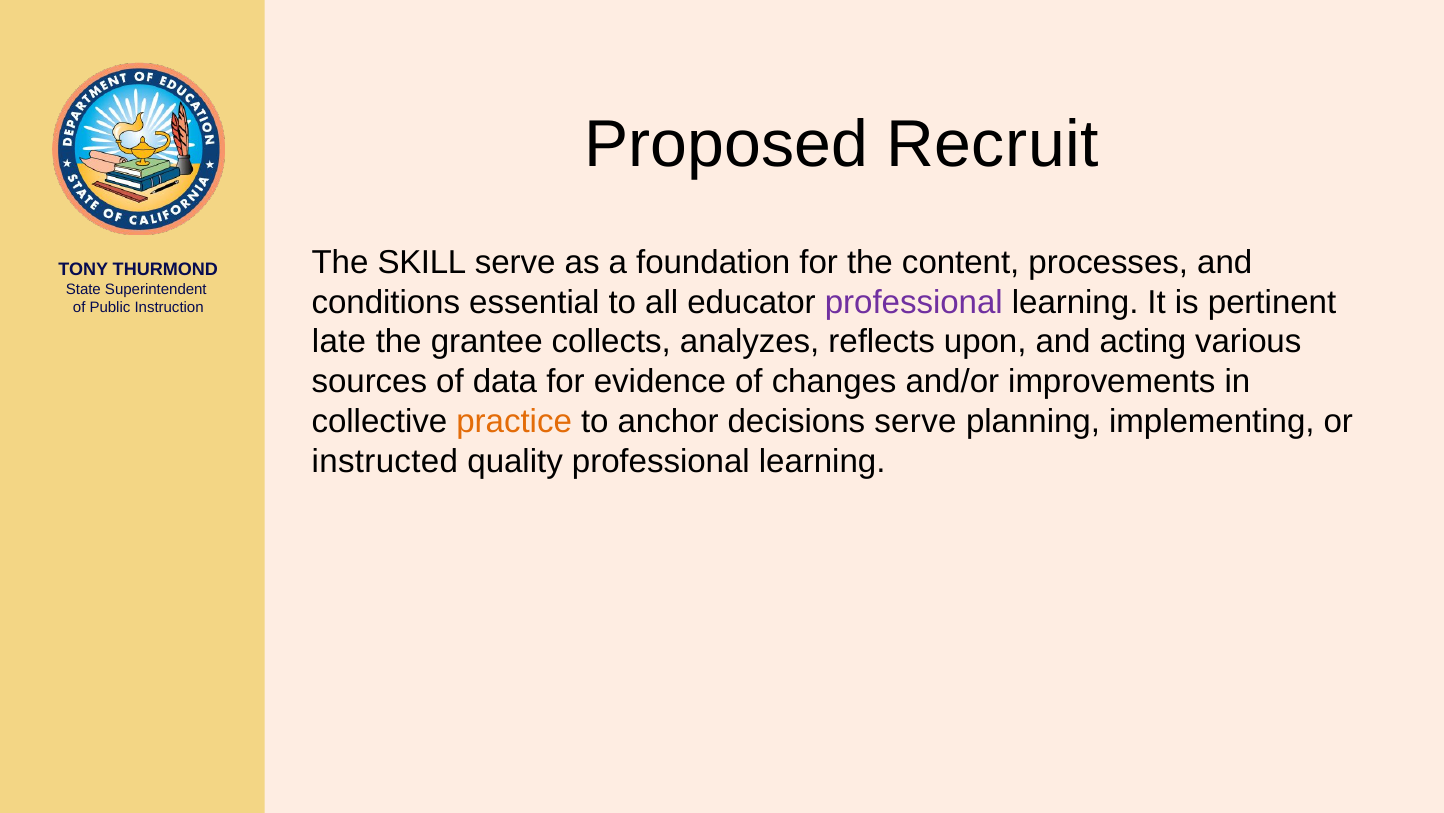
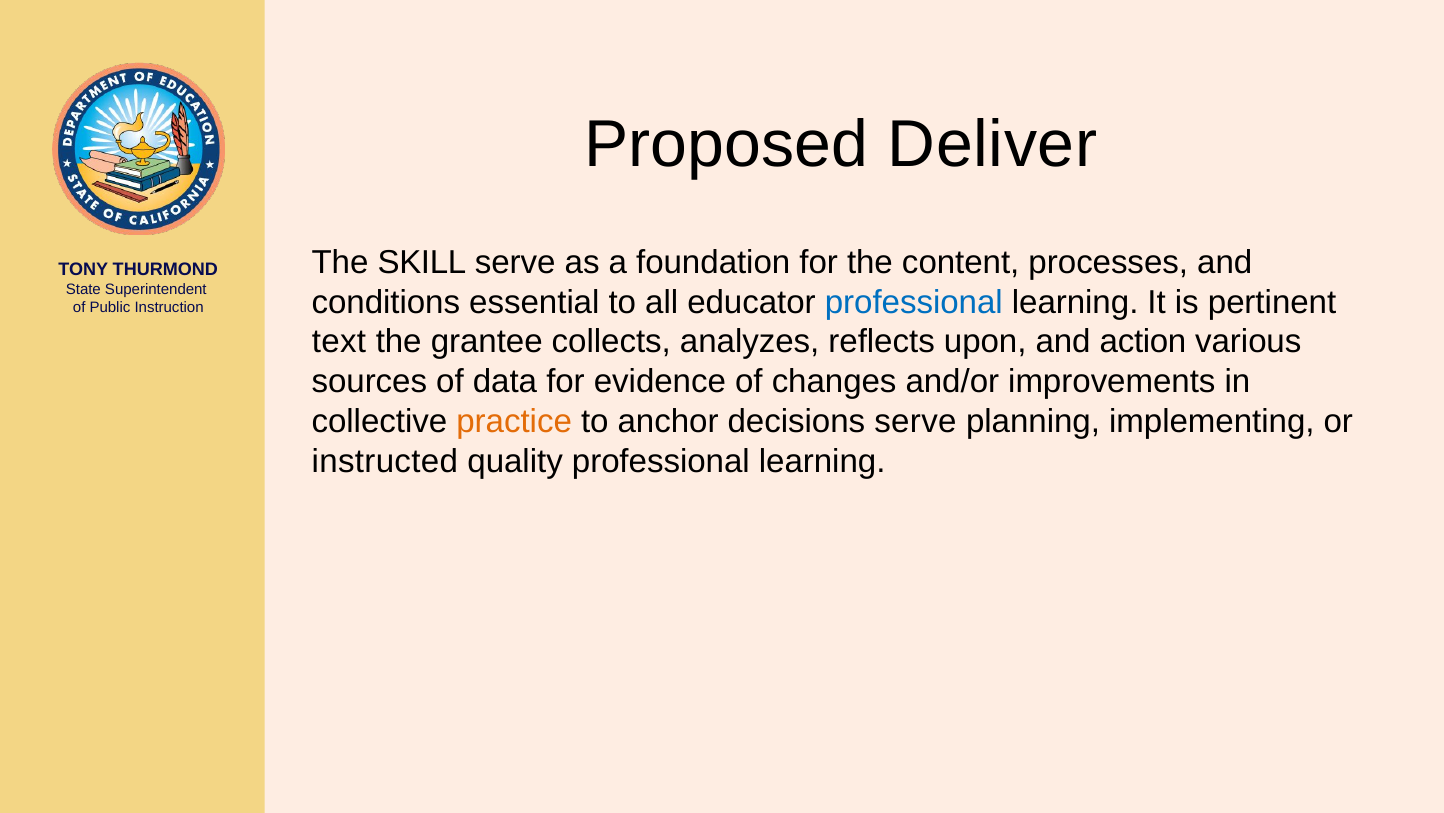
Recruit: Recruit -> Deliver
professional at (914, 302) colour: purple -> blue
late: late -> text
acting: acting -> action
